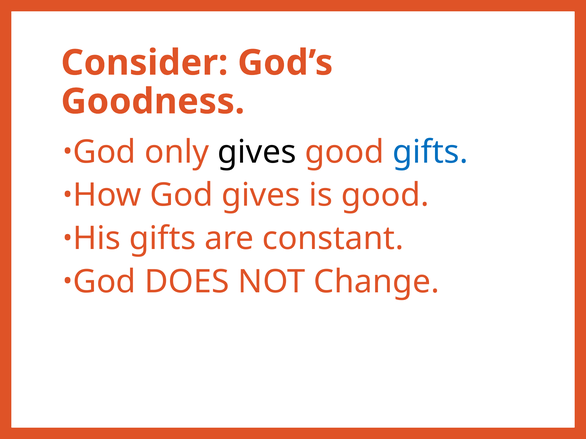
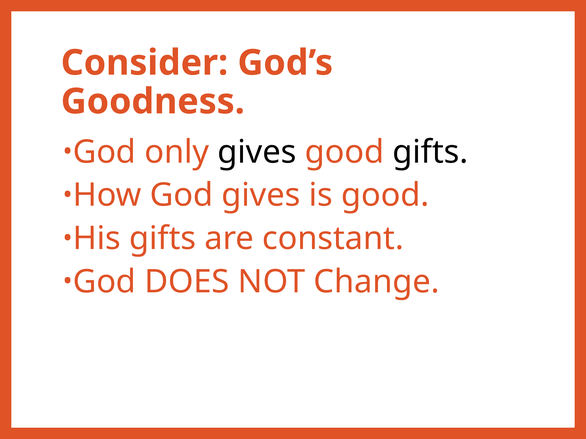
gifts at (430, 152) colour: blue -> black
